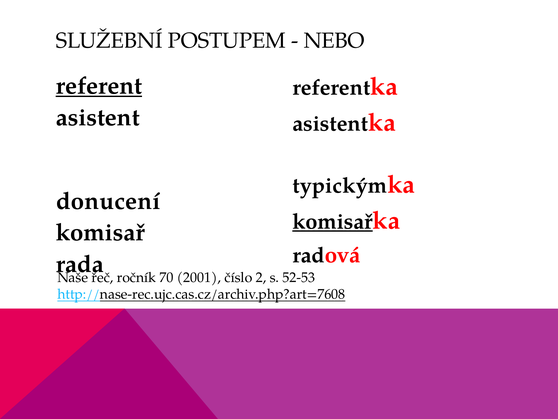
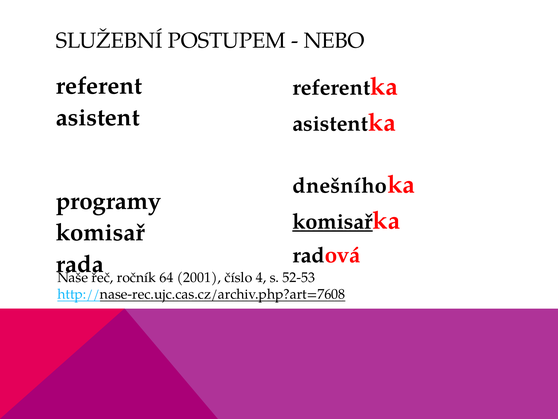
referent at (99, 86) underline: present -> none
typickým: typickým -> dnešního
donucení: donucení -> programy
70: 70 -> 64
2: 2 -> 4
